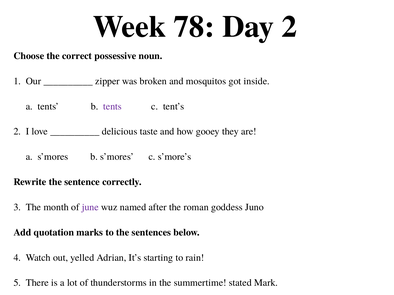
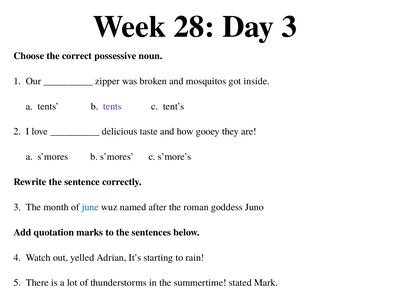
78: 78 -> 28
Day 2: 2 -> 3
june colour: purple -> blue
